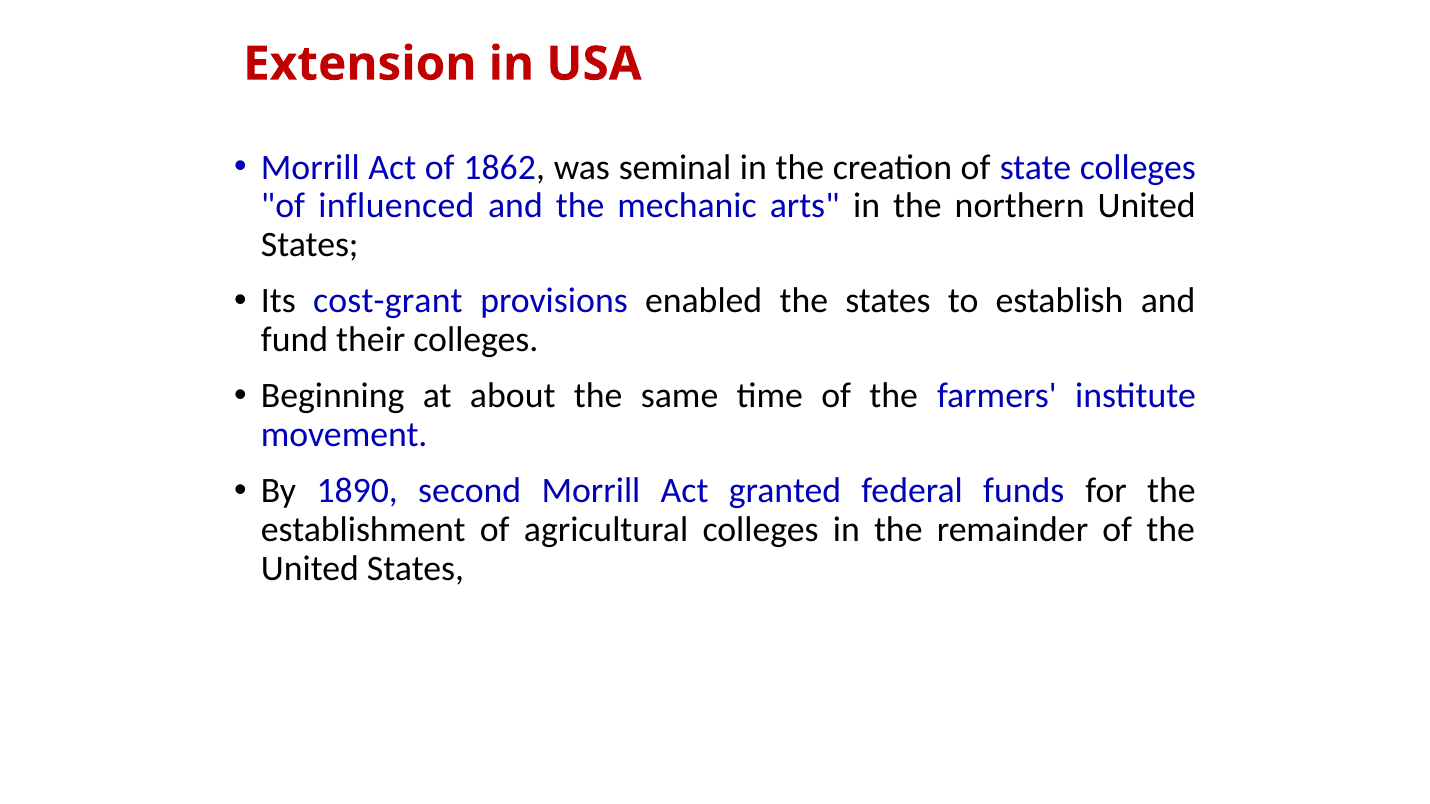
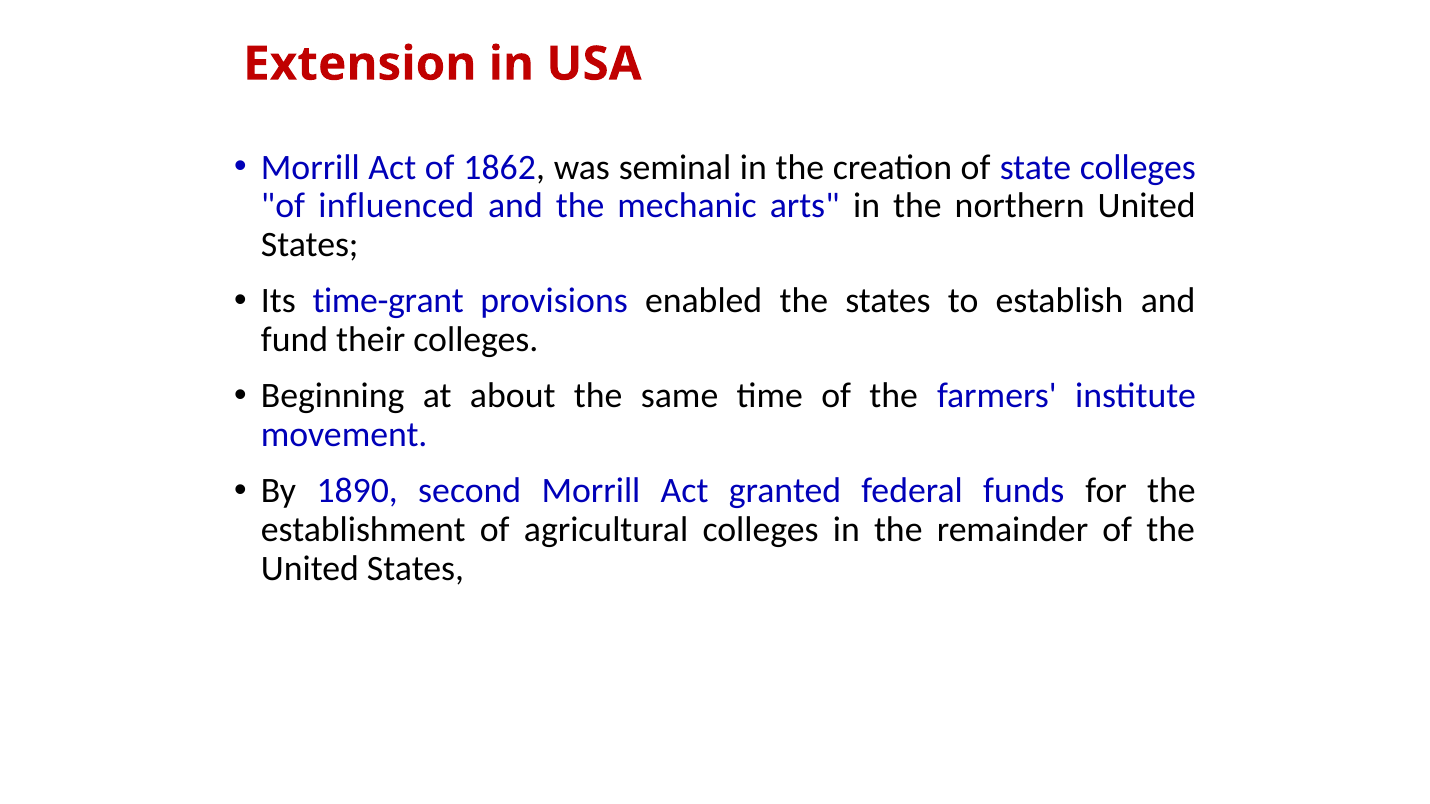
cost-grant: cost-grant -> time-grant
